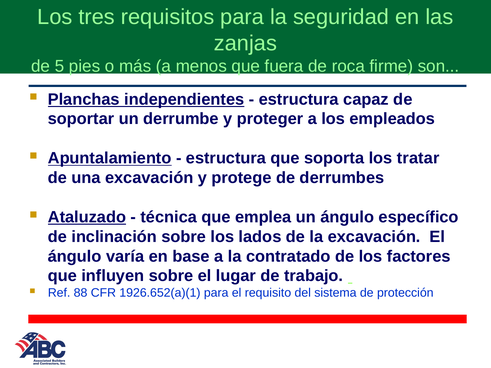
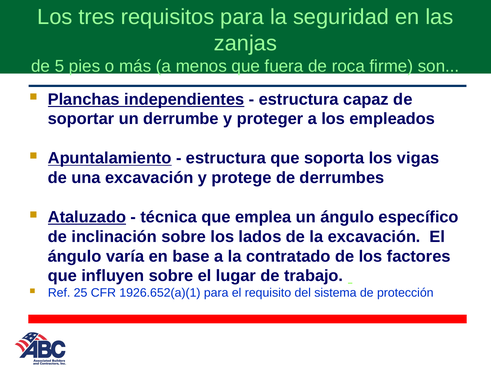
tratar: tratar -> vigas
88: 88 -> 25
